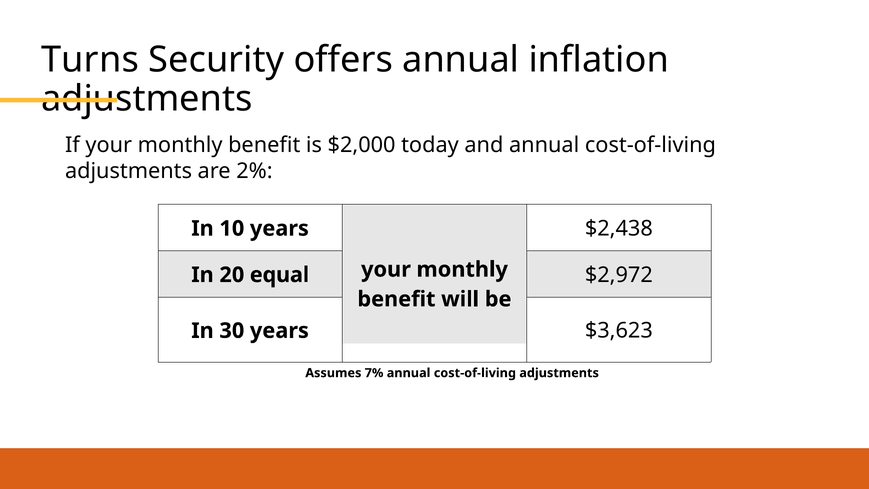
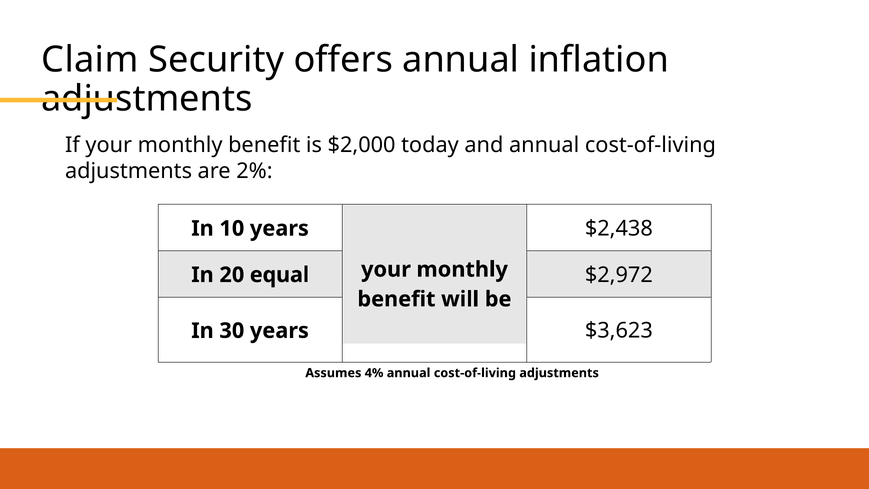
Turns: Turns -> Claim
7%: 7% -> 4%
